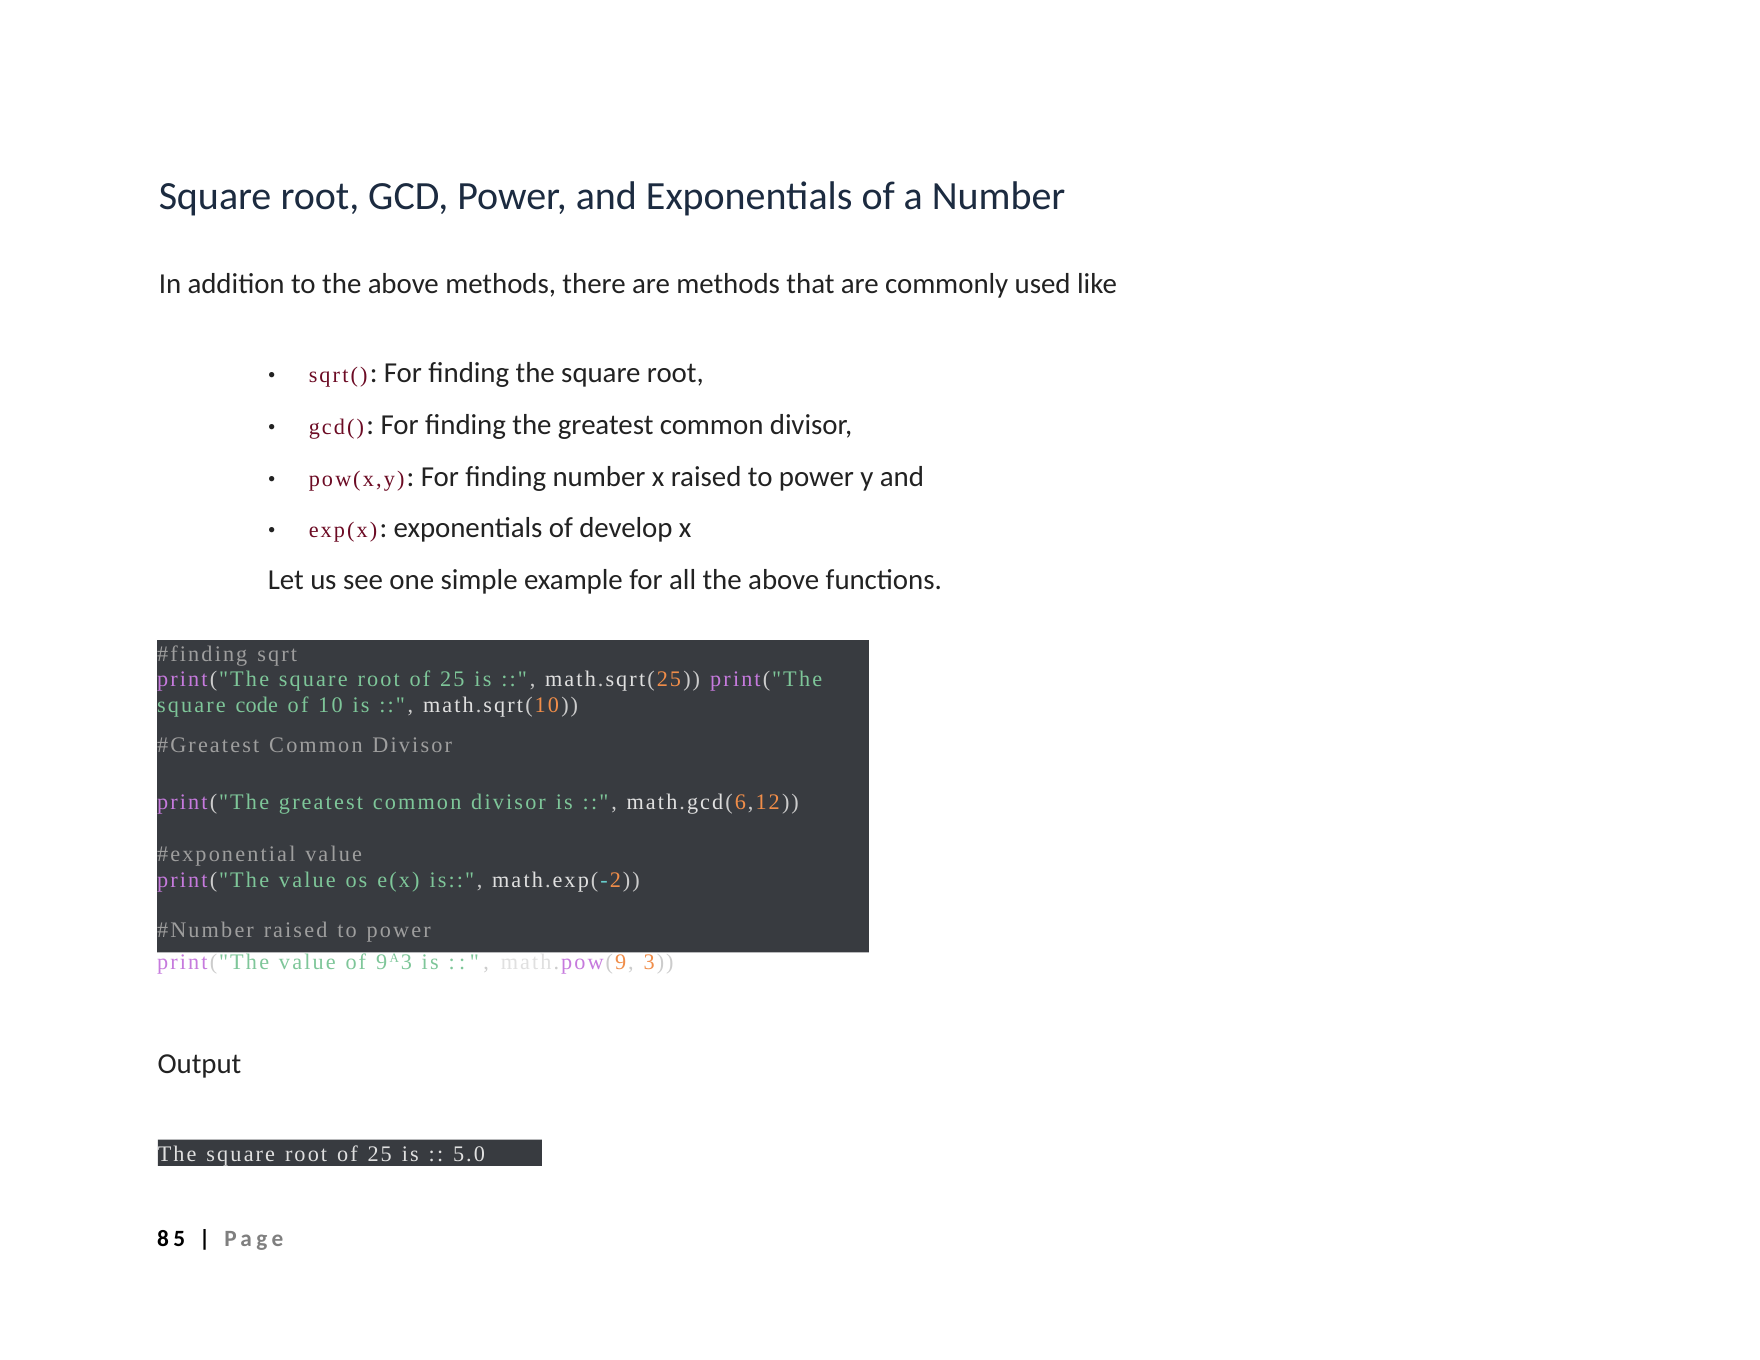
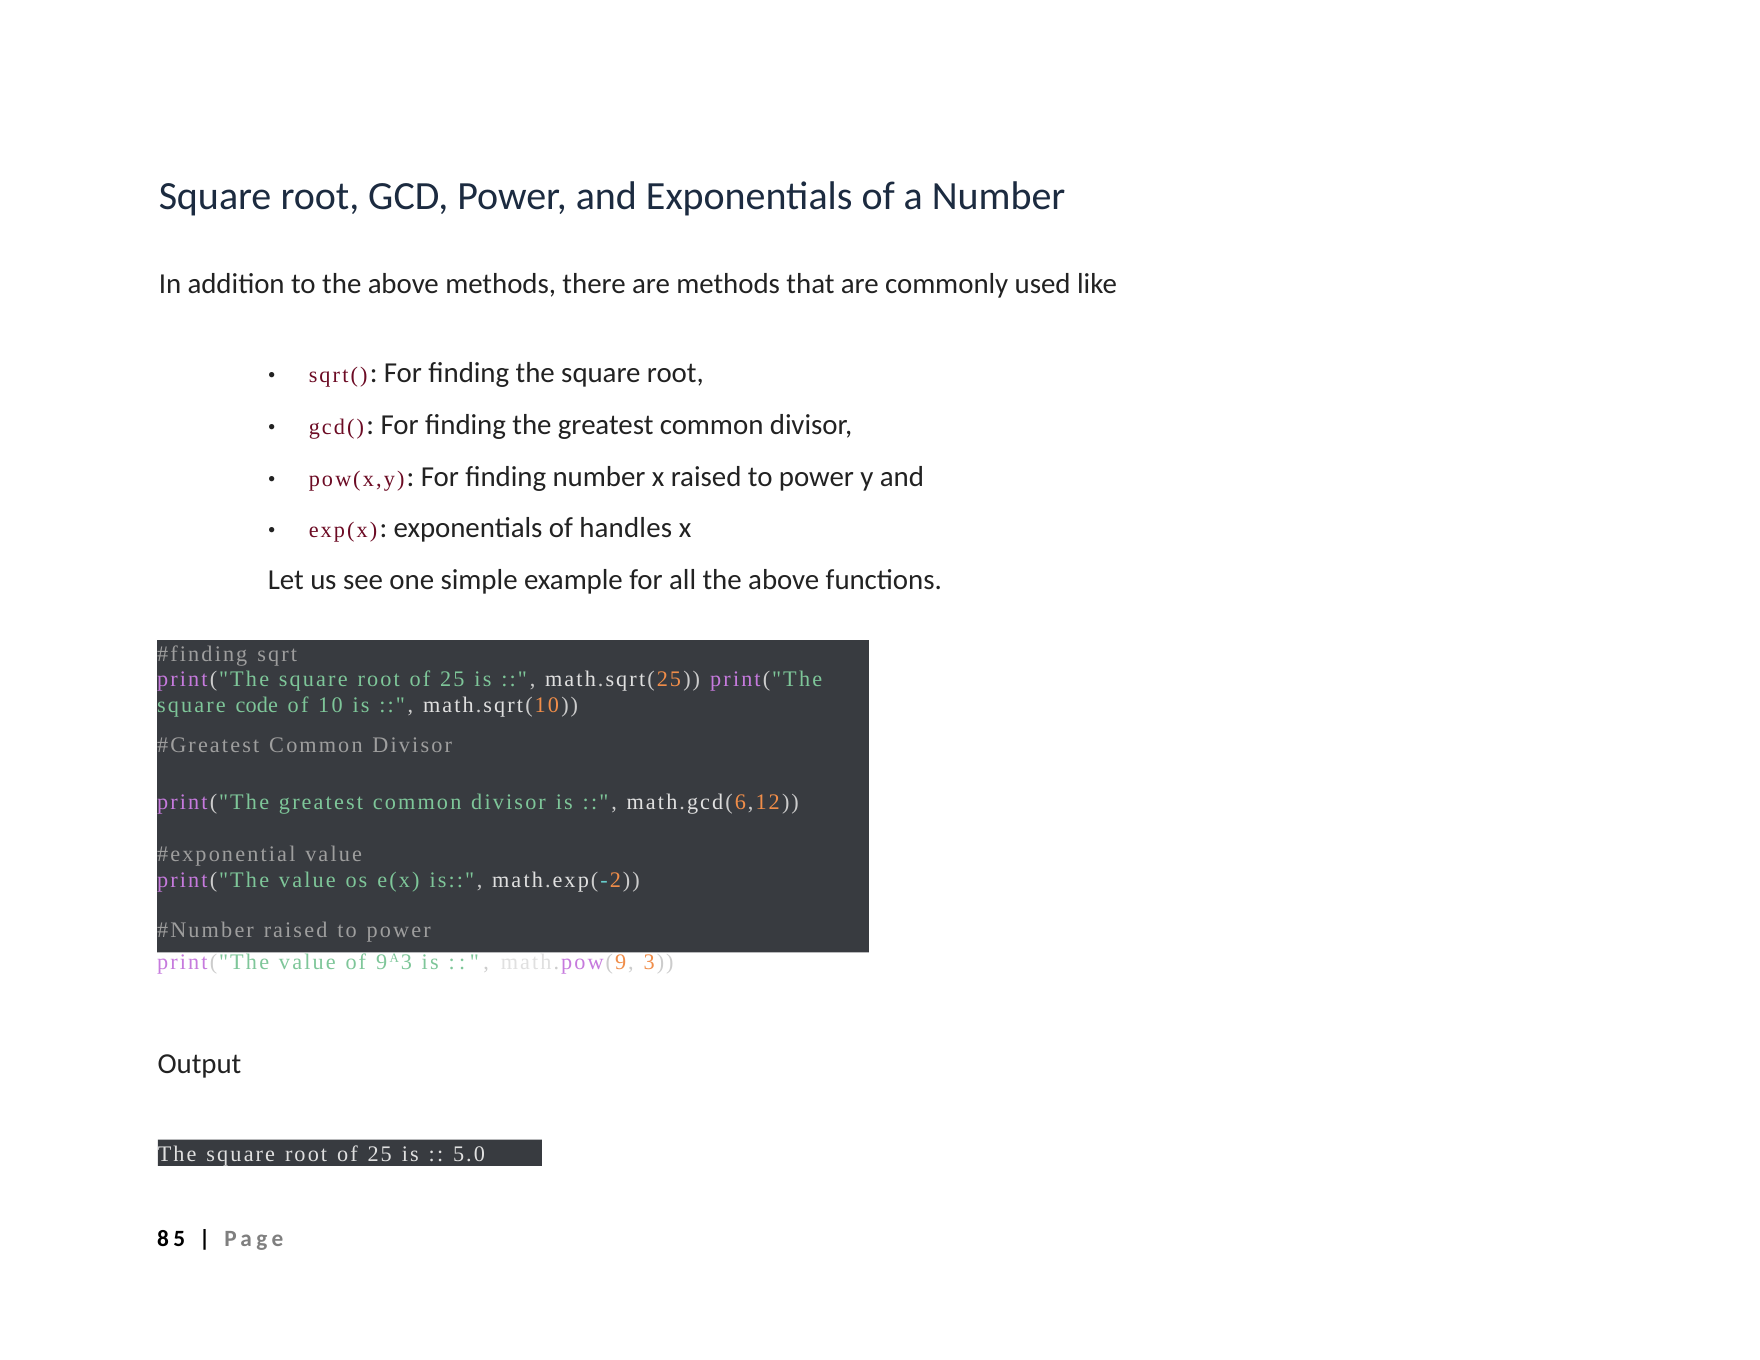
develop: develop -> handles
